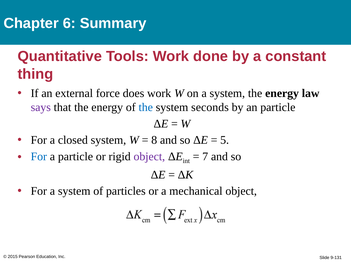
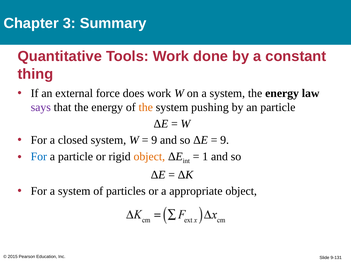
6: 6 -> 3
the at (146, 107) colour: blue -> orange
seconds: seconds -> pushing
8 at (154, 140): 8 -> 9
5 at (225, 140): 5 -> 9
object at (149, 157) colour: purple -> orange
7: 7 -> 1
mechanical: mechanical -> appropriate
